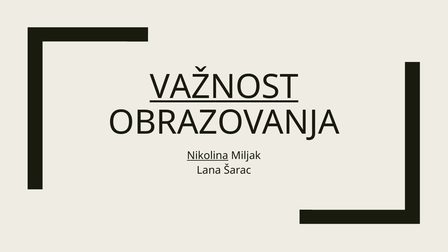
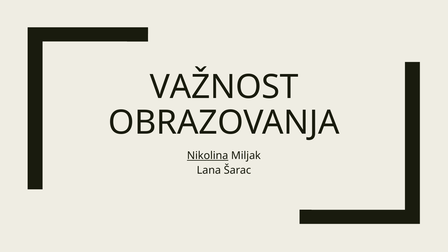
VAŽNOST underline: present -> none
